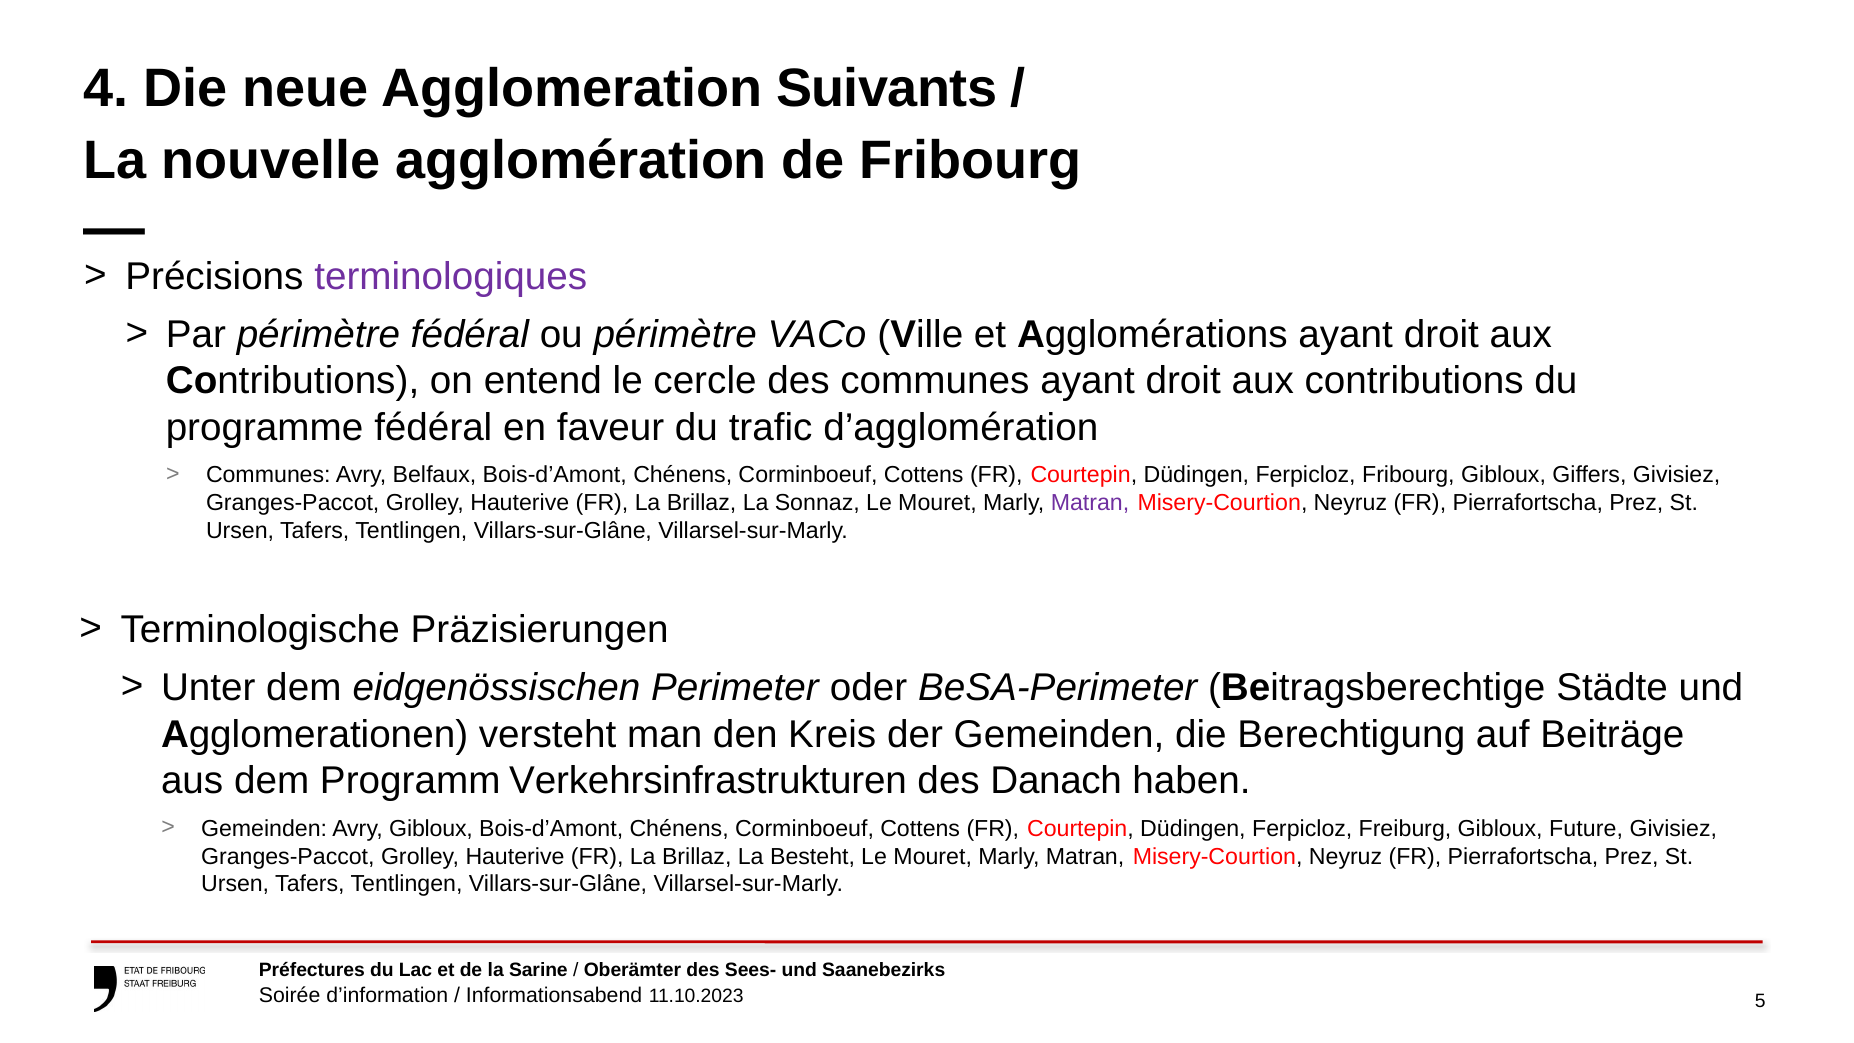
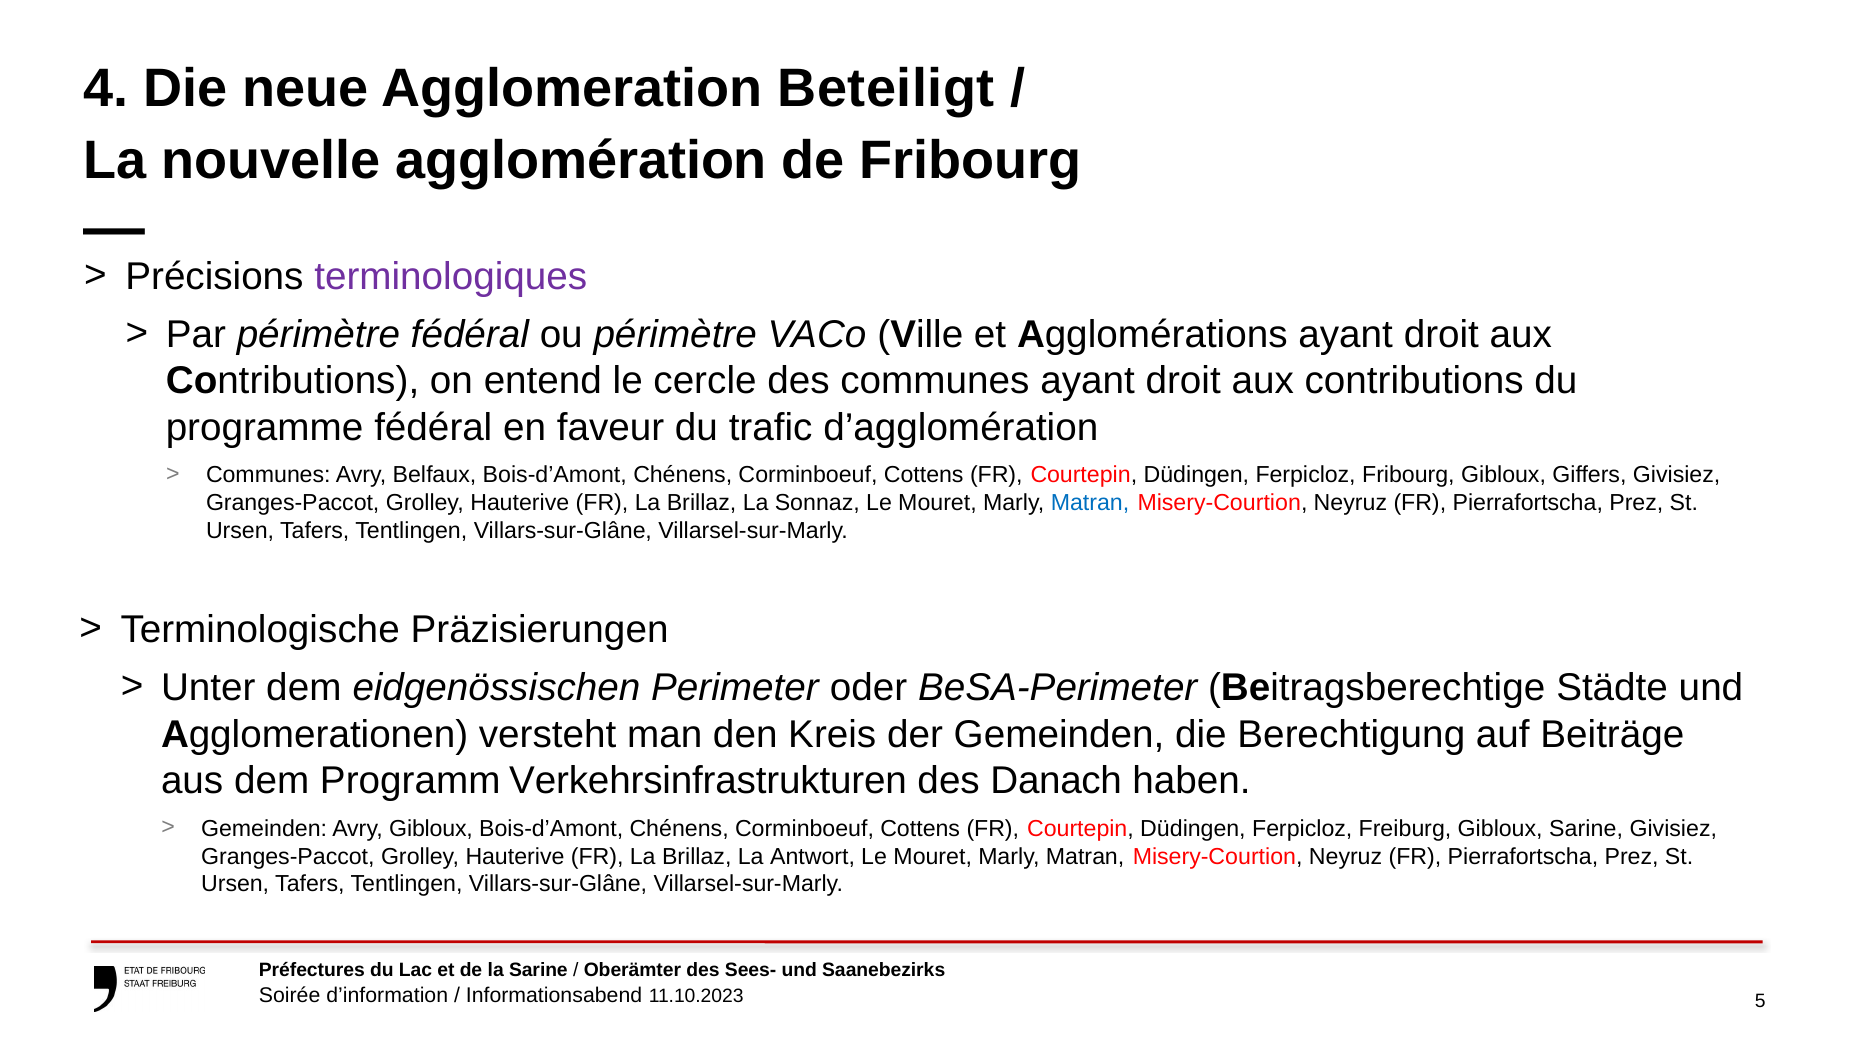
Suivants: Suivants -> Beteiligt
Matran at (1090, 503) colour: purple -> blue
Gibloux Future: Future -> Sarine
Besteht: Besteht -> Antwort
